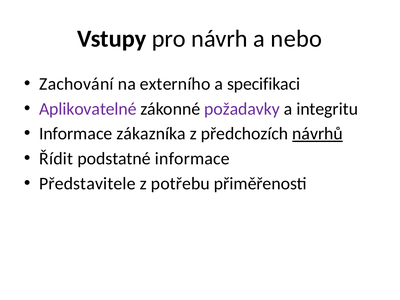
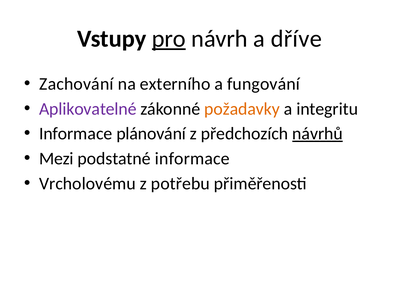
pro underline: none -> present
nebo: nebo -> dříve
specifikaci: specifikaci -> fungování
požadavky colour: purple -> orange
zákazníka: zákazníka -> plánování
Řídit: Řídit -> Mezi
Představitele: Představitele -> Vrcholovému
